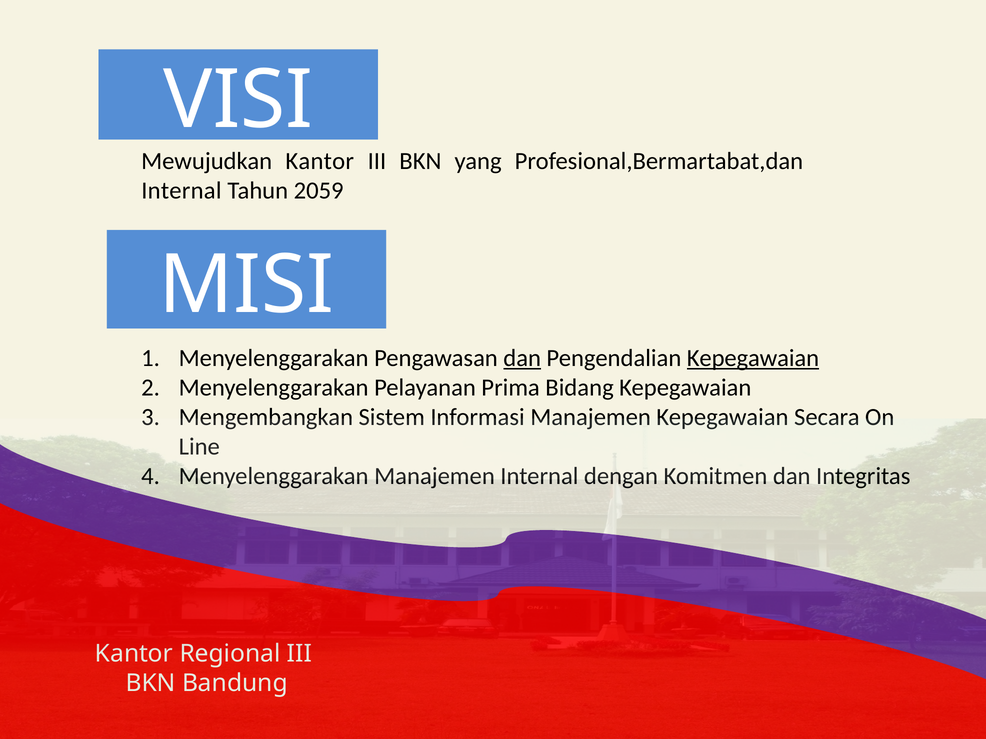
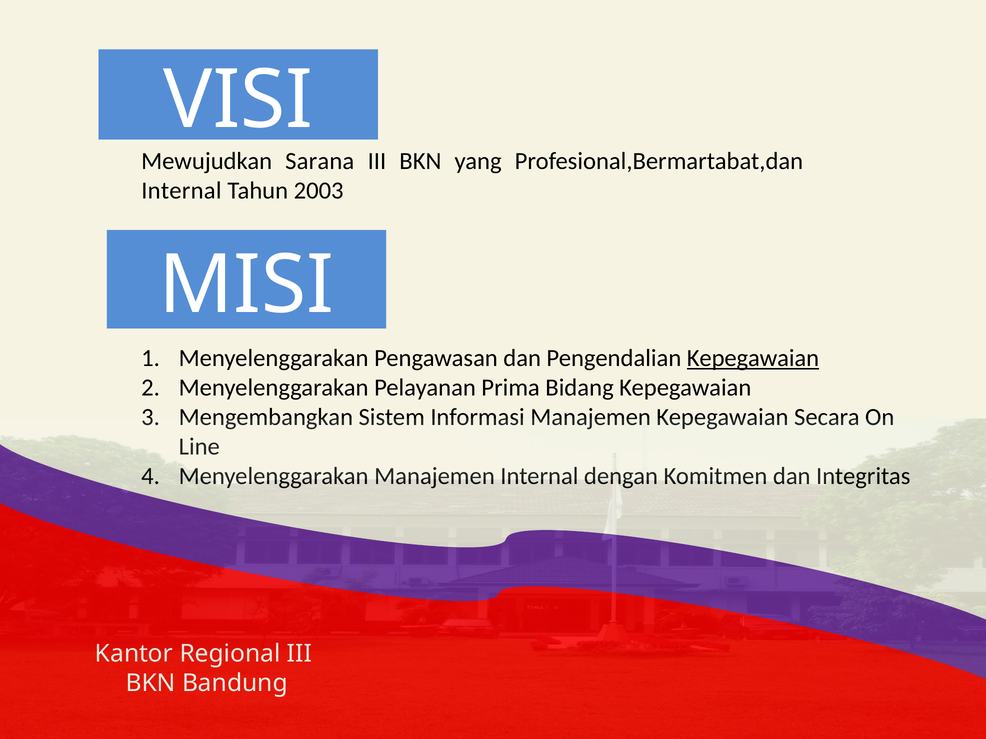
Mewujudkan Kantor: Kantor -> Sarana
2059: 2059 -> 2003
dan at (522, 358) underline: present -> none
